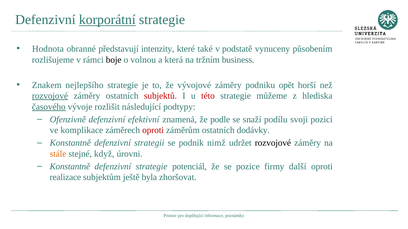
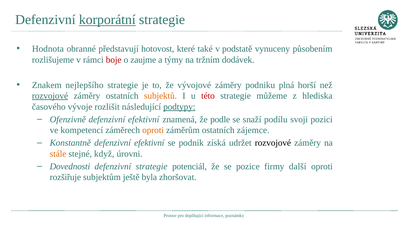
intenzity: intenzity -> hotovost
boje colour: black -> red
volnou: volnou -> zaujme
která: která -> týmy
business: business -> dodávek
opět: opět -> plná
subjektů colour: red -> orange
časového underline: present -> none
podtypy underline: none -> present
komplikace: komplikace -> kompetencí
oproti at (153, 131) colour: red -> orange
dodávky: dodávky -> zájemce
Konstantně defenzivní strategii: strategii -> efektivní
nimž: nimž -> získá
Konstantně at (70, 167): Konstantně -> Dovednosti
realizace: realizace -> rozšiřuje
